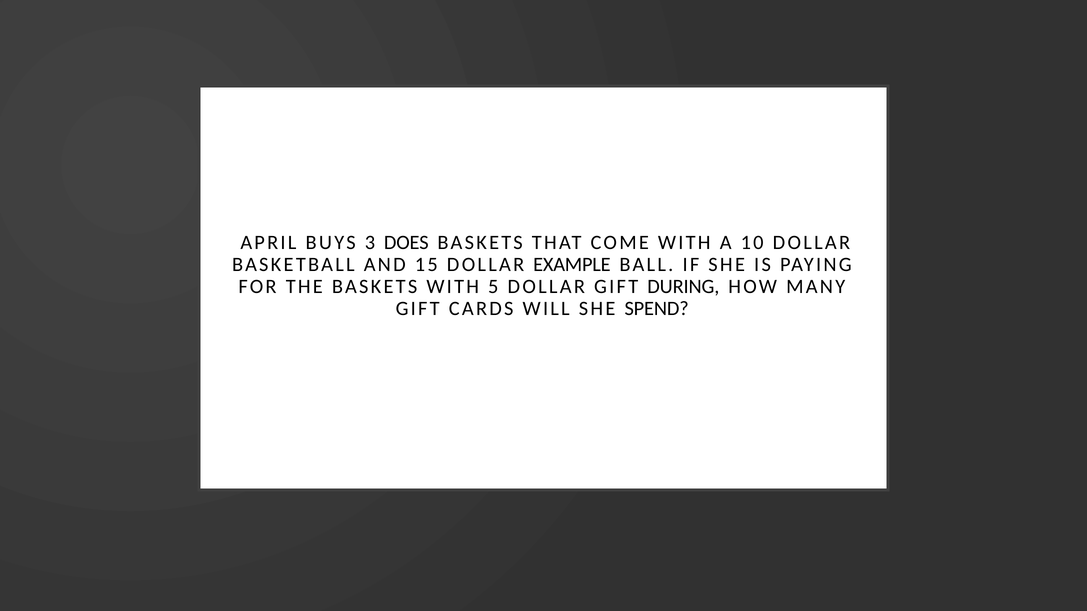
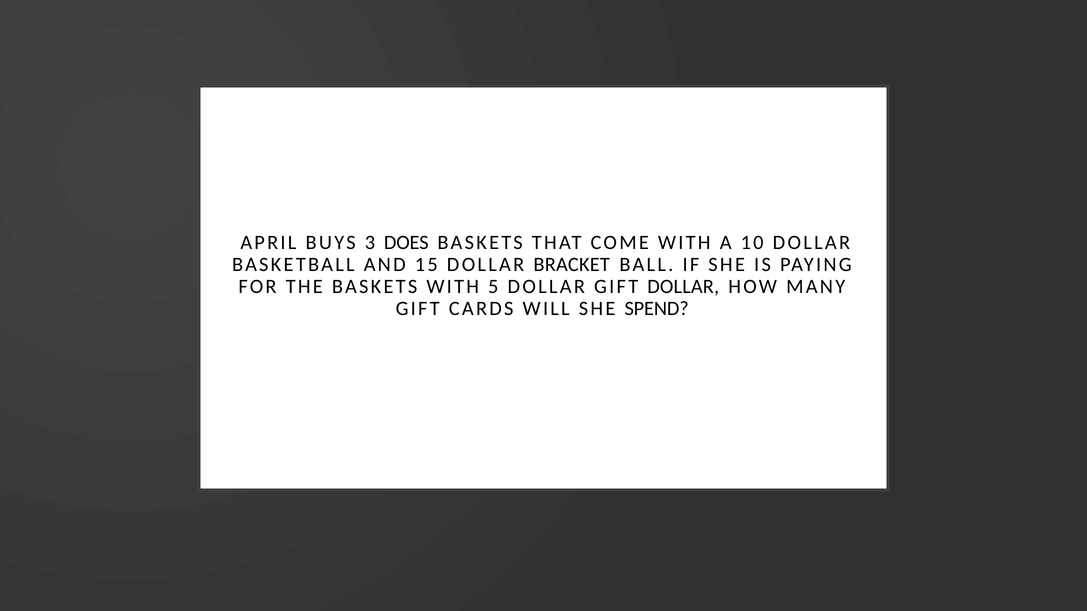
EXAMPLE: EXAMPLE -> BRACKET
GIFT DURING: DURING -> DOLLAR
